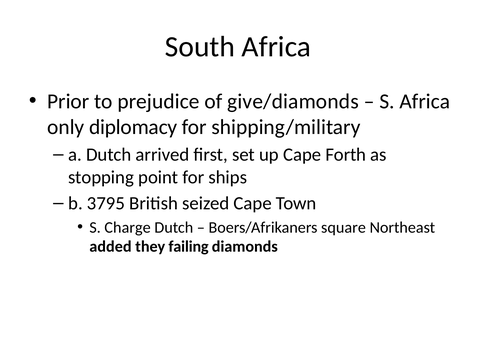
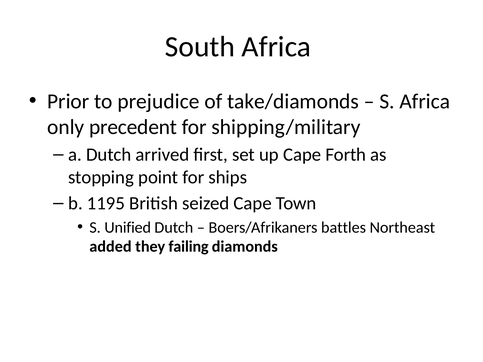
give/diamonds: give/diamonds -> take/diamonds
diplomacy: diplomacy -> precedent
3795: 3795 -> 1195
Charge: Charge -> Unified
square: square -> battles
